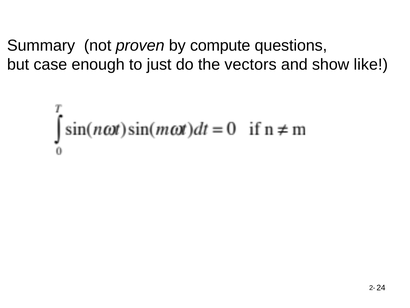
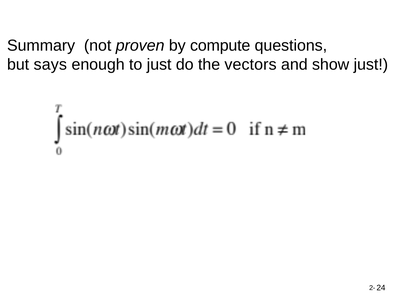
case: case -> says
show like: like -> just
